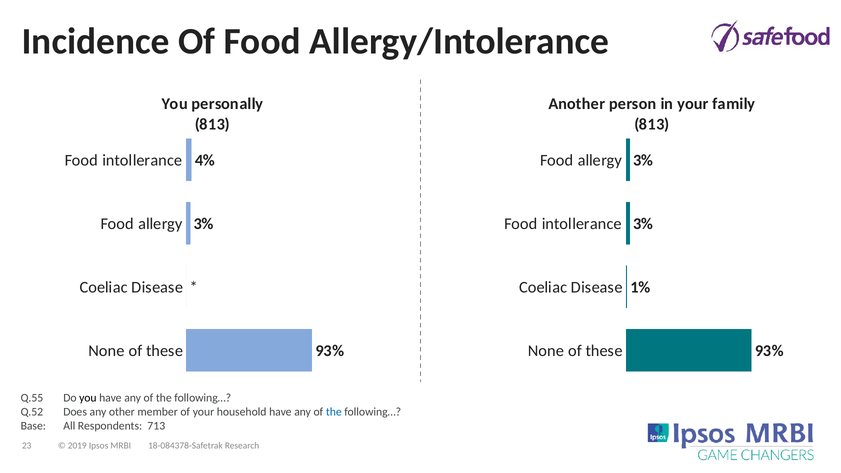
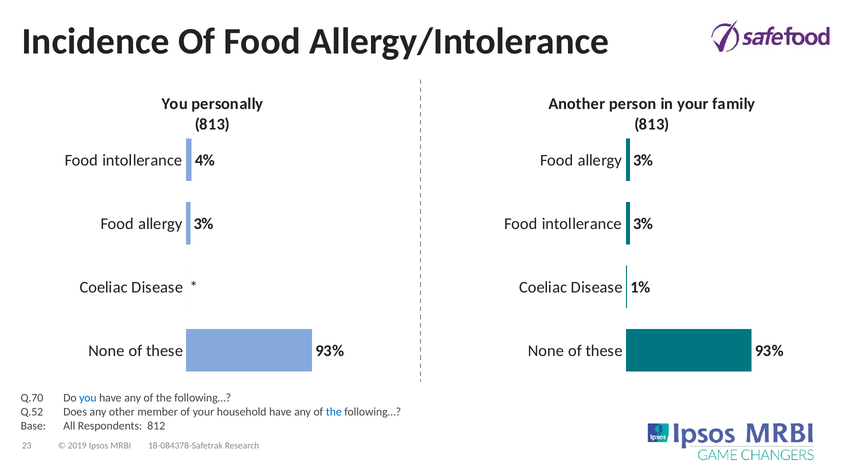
Q.55: Q.55 -> Q.70
you at (88, 398) colour: black -> blue
713: 713 -> 812
